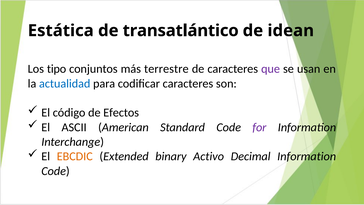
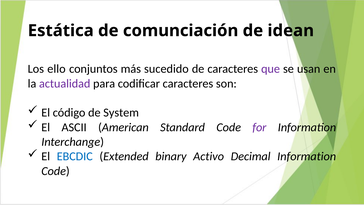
transatlántico: transatlántico -> comunciación
tipo: tipo -> ello
terrestre: terrestre -> sucedido
actualidad colour: blue -> purple
Efectos: Efectos -> System
EBCDIC colour: orange -> blue
